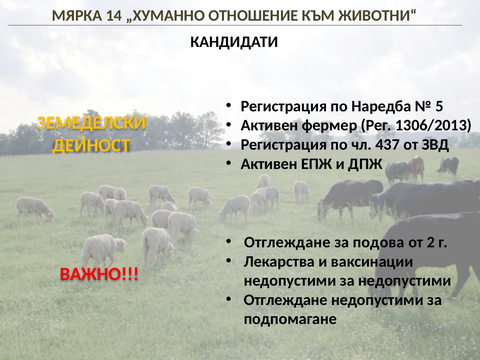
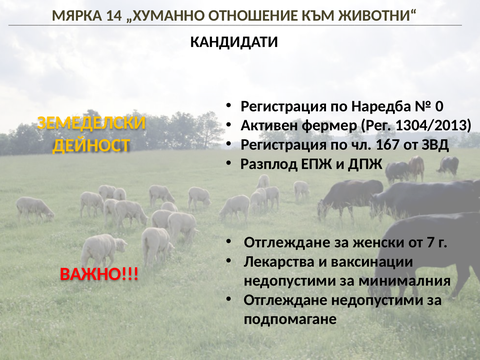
5: 5 -> 0
1306/2013: 1306/2013 -> 1304/2013
437: 437 -> 167
Активен at (269, 164): Активен -> Разплод
подова: подова -> женски
2: 2 -> 7
за недопустими: недопустими -> минималния
